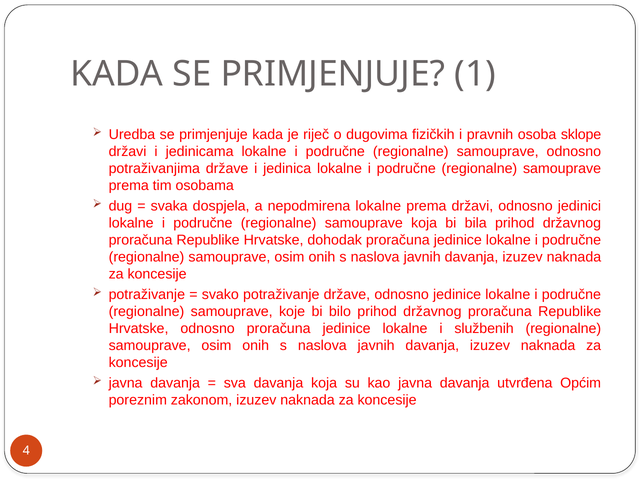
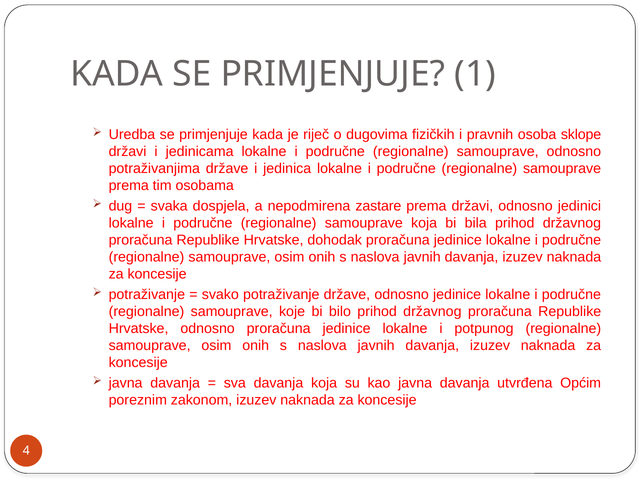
nepodmirena lokalne: lokalne -> zastare
službenih: službenih -> potpunog
